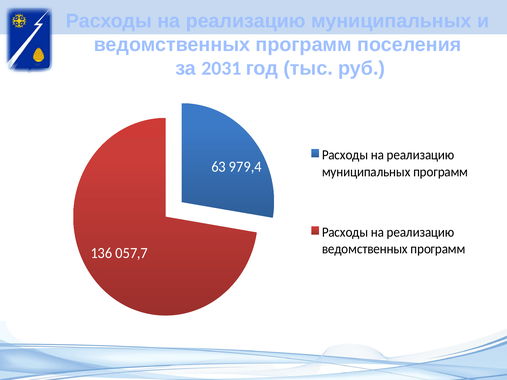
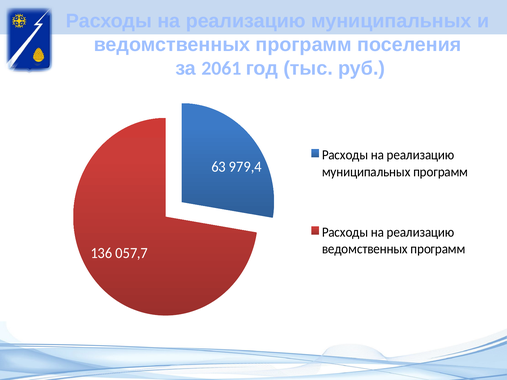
2031: 2031 -> 2061
